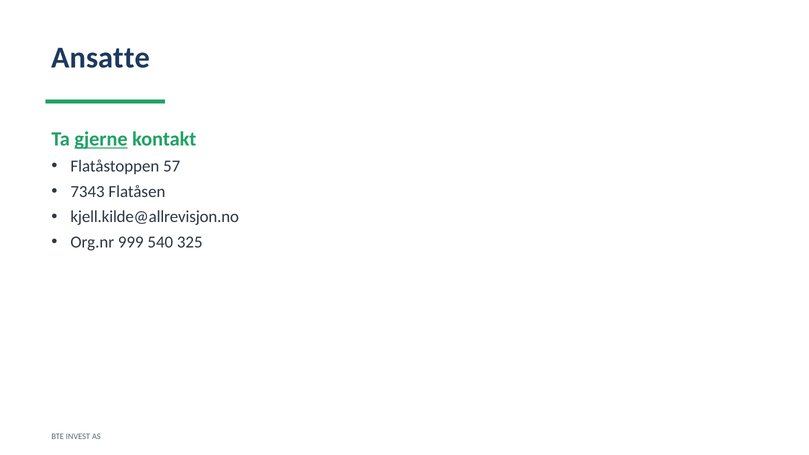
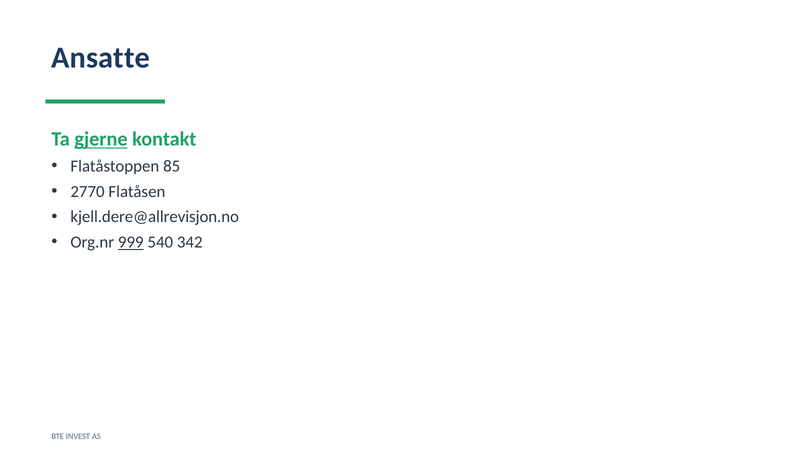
57: 57 -> 85
7343: 7343 -> 2770
kjell.kilde@allrevisjon.no: kjell.kilde@allrevisjon.no -> kjell.dere@allrevisjon.no
999 underline: none -> present
325: 325 -> 342
